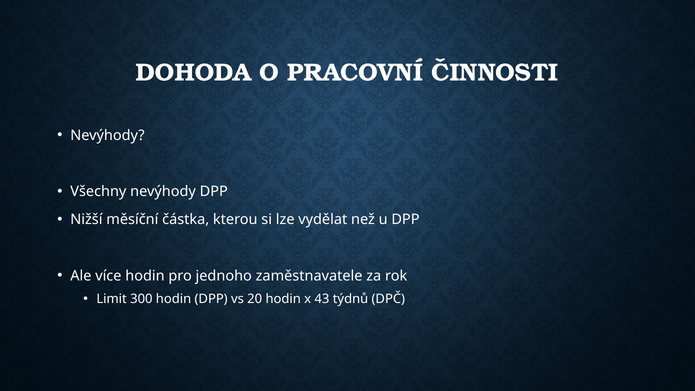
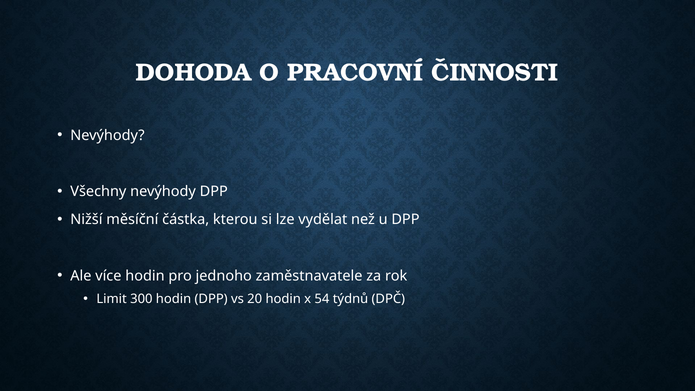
43: 43 -> 54
